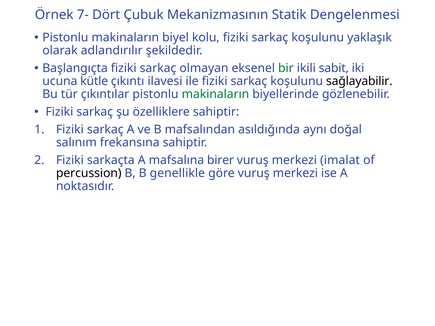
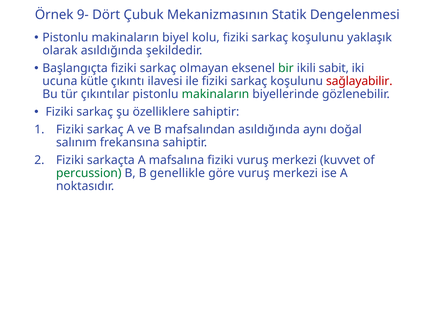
7-: 7- -> 9-
olarak adlandırılır: adlandırılır -> asıldığında
sağlayabilir colour: black -> red
mafsalına birer: birer -> fiziki
imalat: imalat -> kuvvet
percussion colour: black -> green
